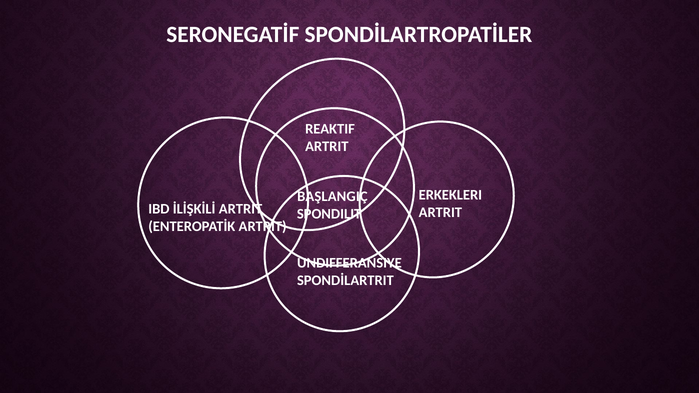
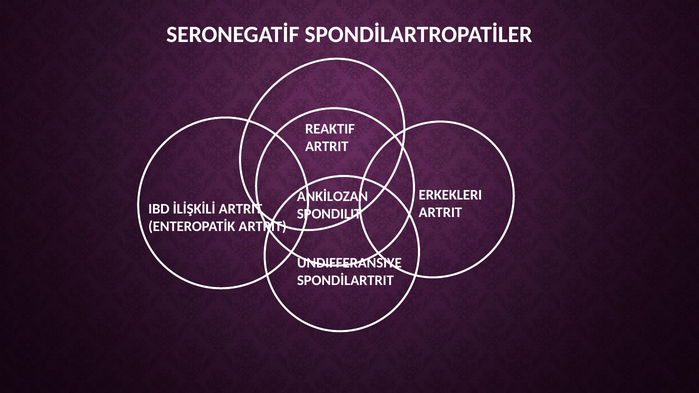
BAŞLANGIÇ: BAŞLANGIÇ -> ANKİLOZAN
